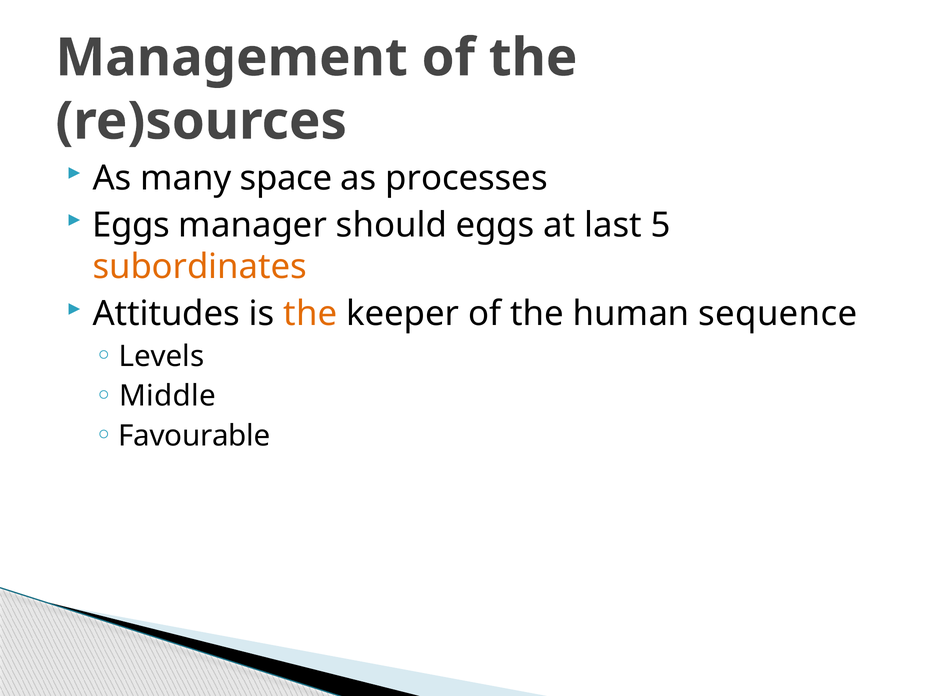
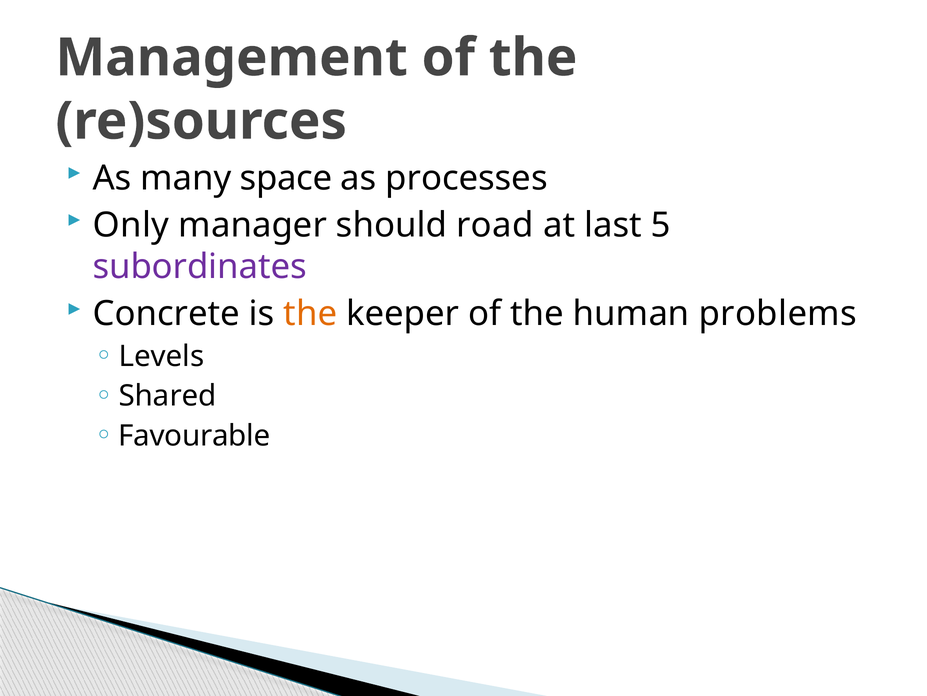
Eggs at (131, 225): Eggs -> Only
should eggs: eggs -> road
subordinates colour: orange -> purple
Attitudes: Attitudes -> Concrete
sequence: sequence -> problems
Middle: Middle -> Shared
